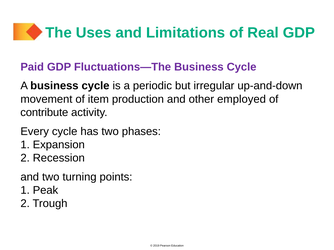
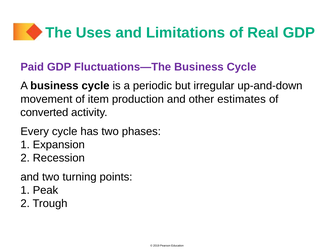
employed: employed -> estimates
contribute: contribute -> converted
